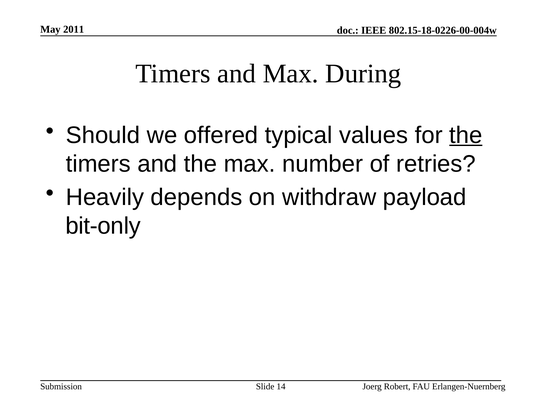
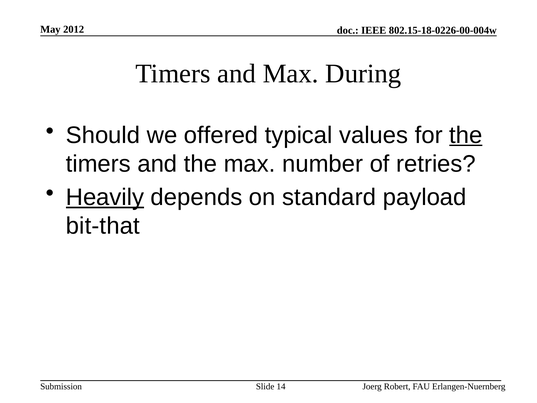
2011: 2011 -> 2012
Heavily underline: none -> present
withdraw: withdraw -> standard
bit-only: bit-only -> bit-that
